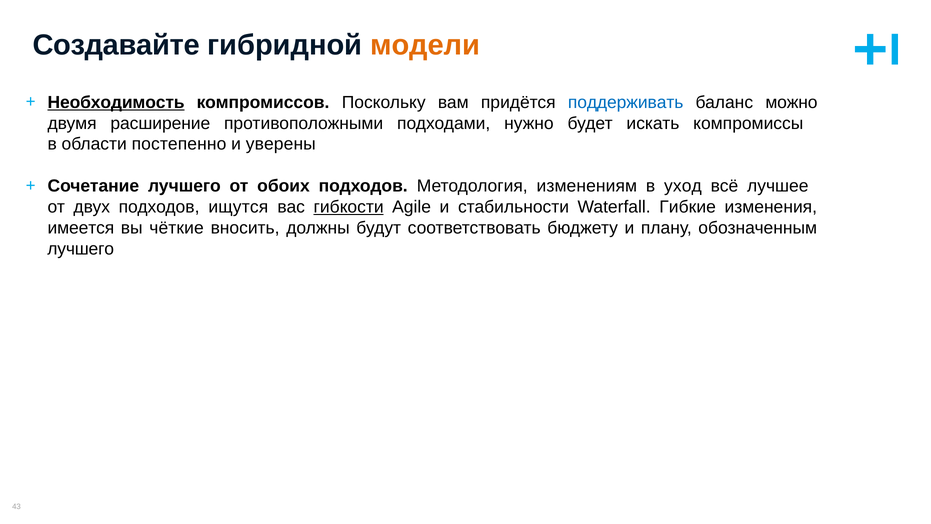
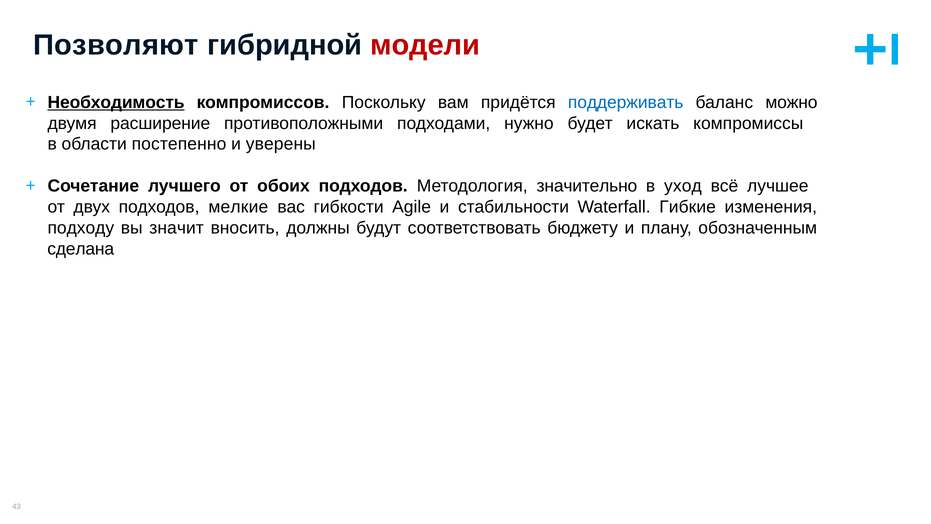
Создавайте: Создавайте -> Позволяют
модели colour: orange -> red
изменениям: изменениям -> значительно
ищутся: ищутся -> мелкие
гибкости underline: present -> none
имеется: имеется -> подходу
чёткие: чёткие -> значит
лучшего at (81, 249): лучшего -> сделана
